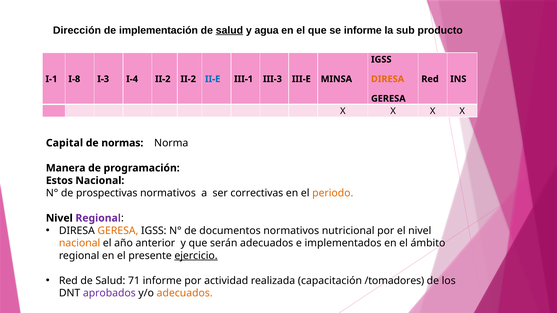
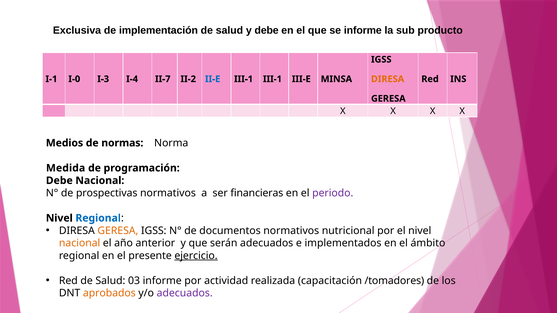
Dirección: Dirección -> Exclusiva
salud at (229, 30) underline: present -> none
y agua: agua -> debe
I-8: I-8 -> I-0
I-4 II-2: II-2 -> II-7
III-1 III-3: III-3 -> III-1
Capital: Capital -> Medios
Manera: Manera -> Medida
Estos at (59, 181): Estos -> Debe
correctivas: correctivas -> financieras
periodo colour: orange -> purple
Regional at (98, 218) colour: purple -> blue
71: 71 -> 03
aprobados colour: purple -> orange
adecuados at (185, 293) colour: orange -> purple
